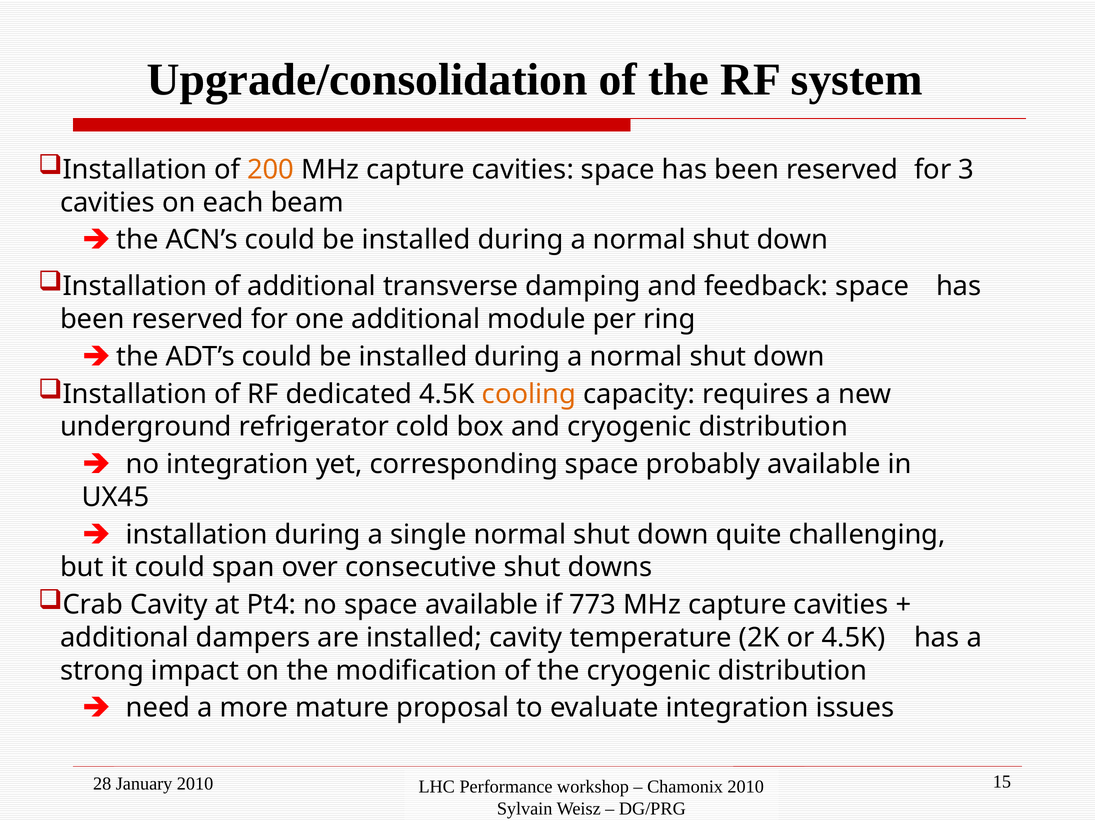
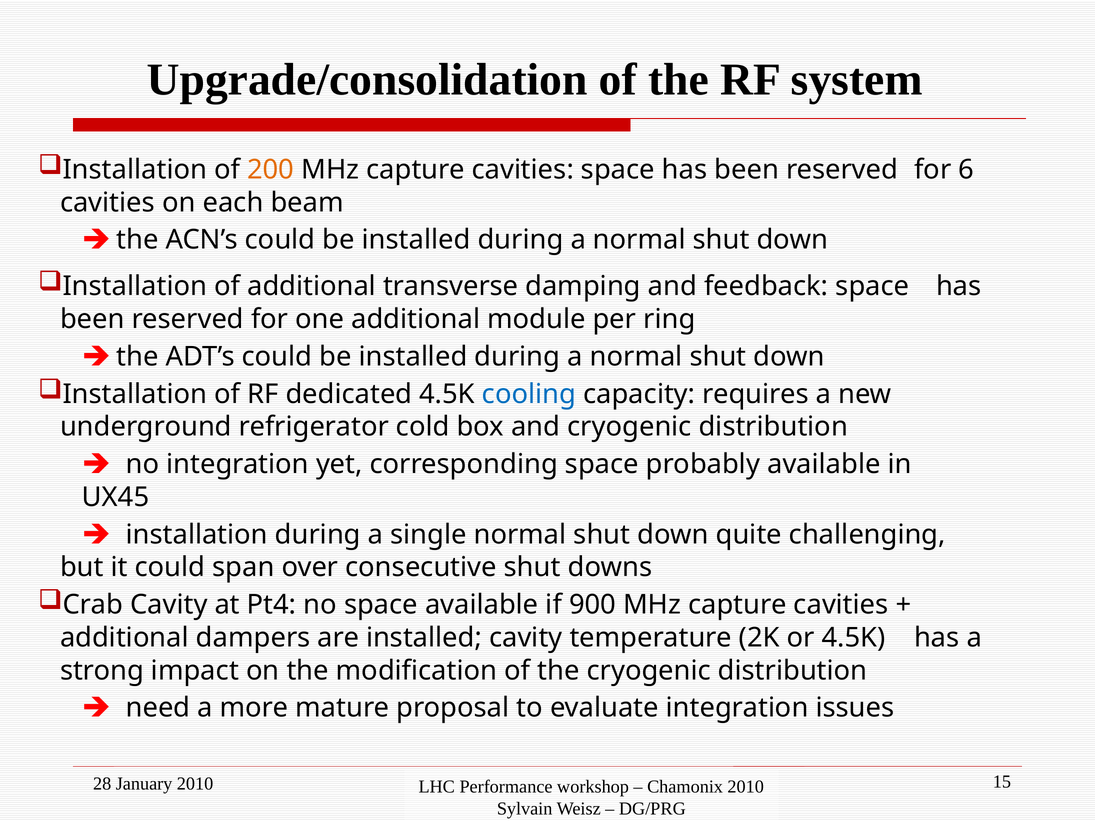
3: 3 -> 6
cooling colour: orange -> blue
773: 773 -> 900
